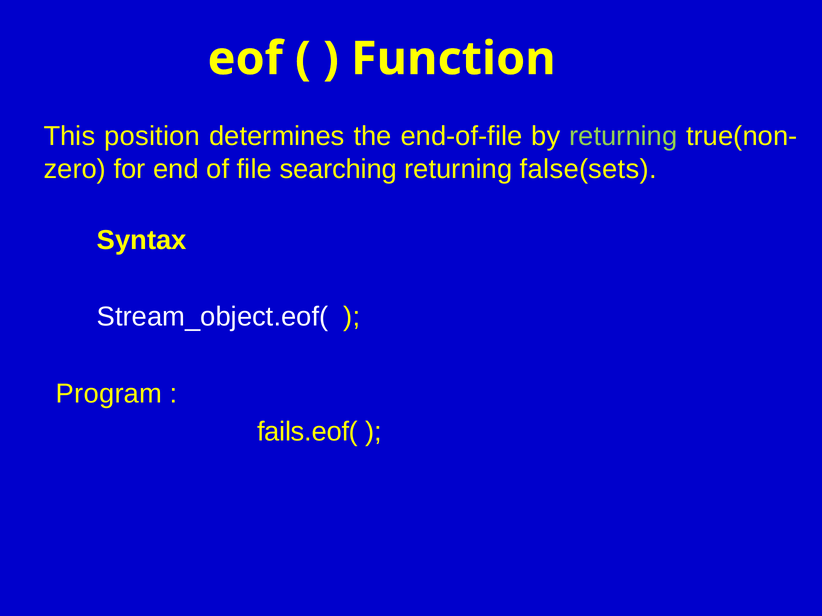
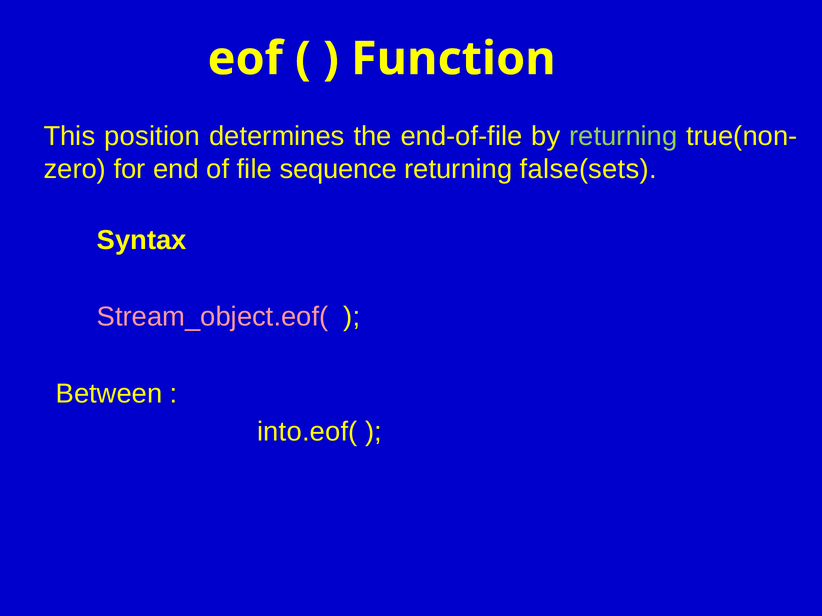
searching: searching -> sequence
Stream_object.eof( colour: white -> pink
Program: Program -> Between
fails.eof(: fails.eof( -> into.eof(
